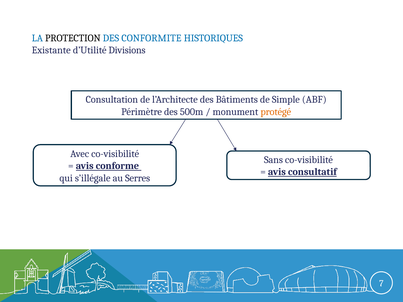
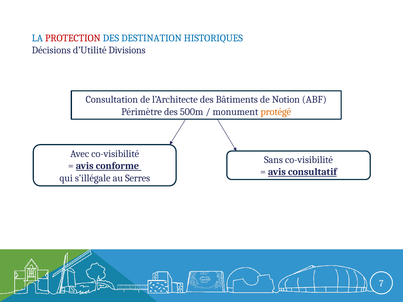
PROTECTION colour: black -> red
CONFORMITE: CONFORMITE -> DESTINATION
Existante: Existante -> Décisions
Simple: Simple -> Notion
